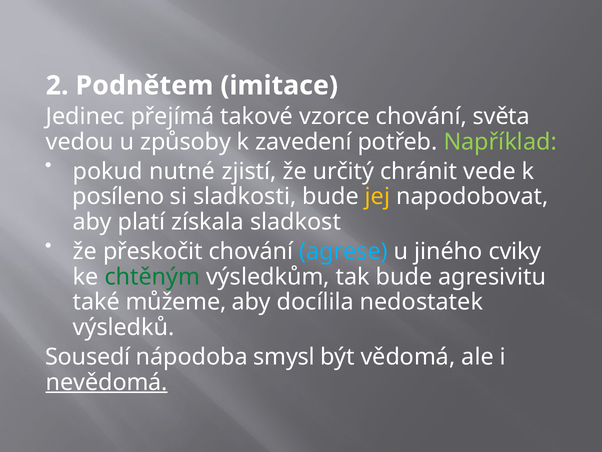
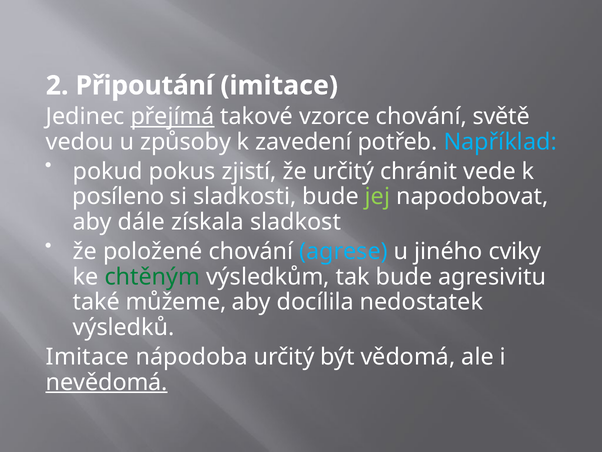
Podnětem: Podnětem -> Připoutání
přejímá underline: none -> present
světa: světa -> světě
Například colour: light green -> light blue
nutné: nutné -> pokus
jej colour: yellow -> light green
platí: platí -> dále
přeskočit: přeskočit -> položené
Sousedí at (88, 357): Sousedí -> Imitace
nápodoba smysl: smysl -> určitý
